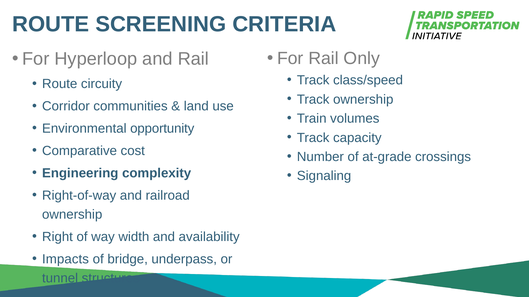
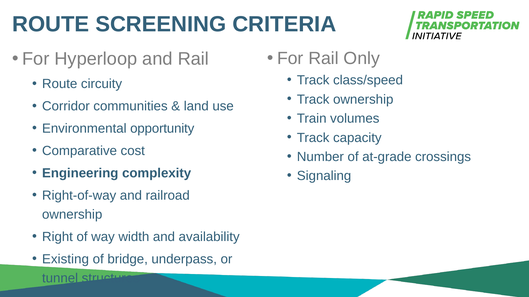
Impacts: Impacts -> Existing
